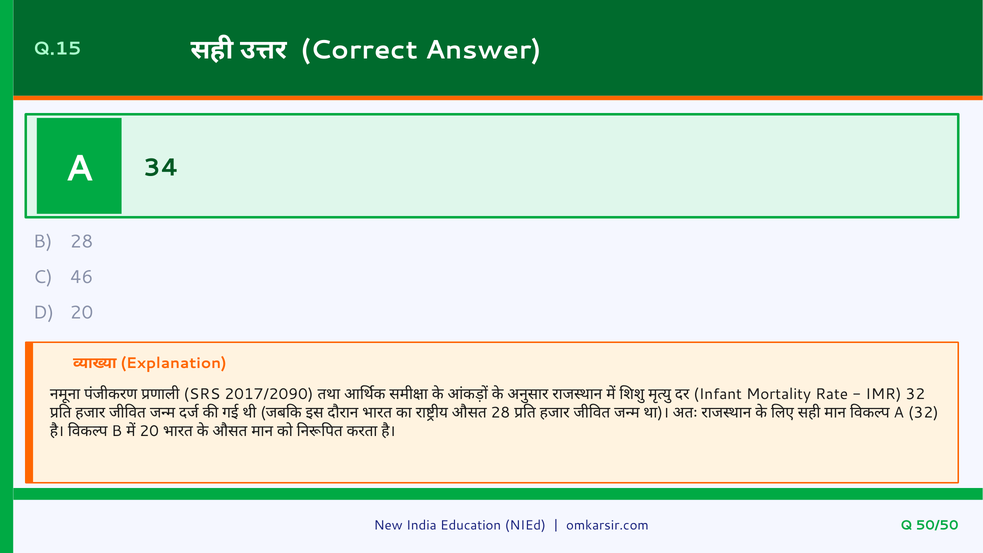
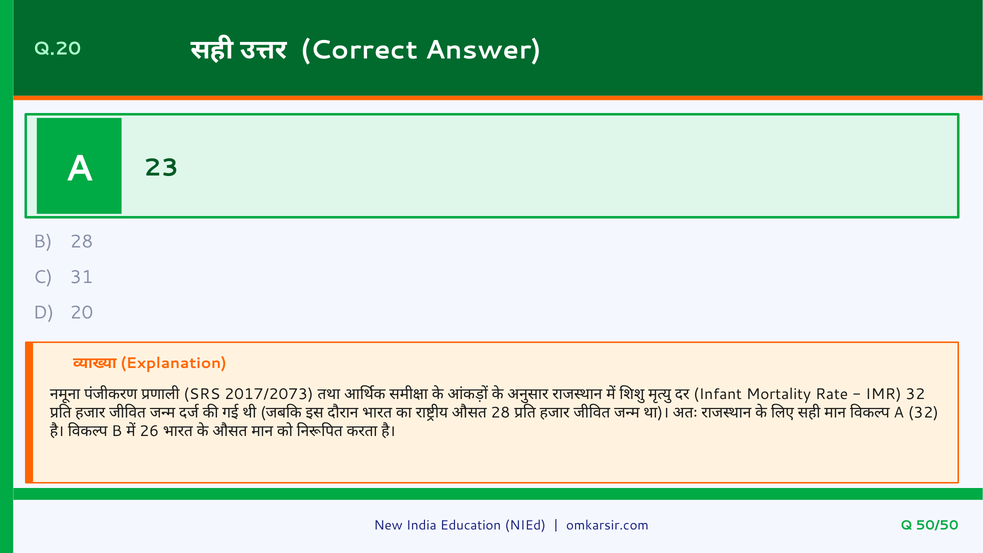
Q.15: Q.15 -> Q.20
34: 34 -> 23
46: 46 -> 31
2017/2090: 2017/2090 -> 2017/2073
20 at (149, 431): 20 -> 26
